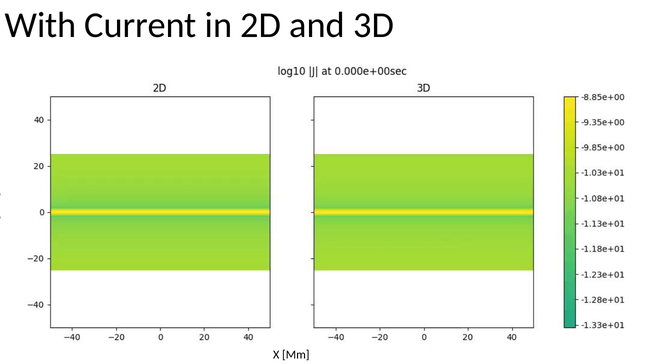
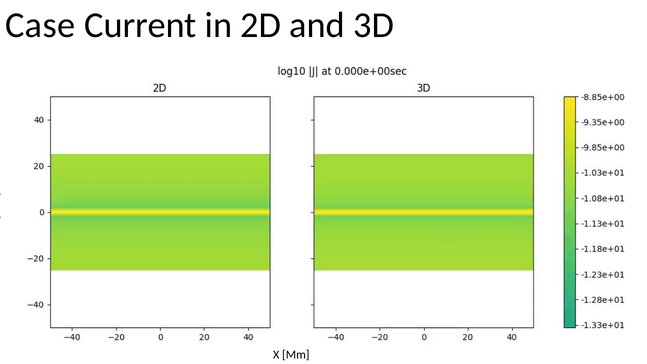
With: With -> Case
